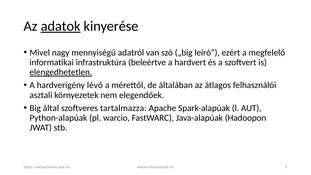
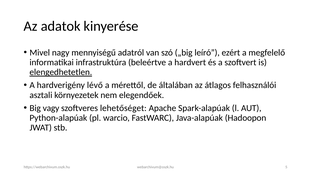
adatok underline: present -> none
által: által -> vagy
tartalmazza: tartalmazza -> lehetőséget
